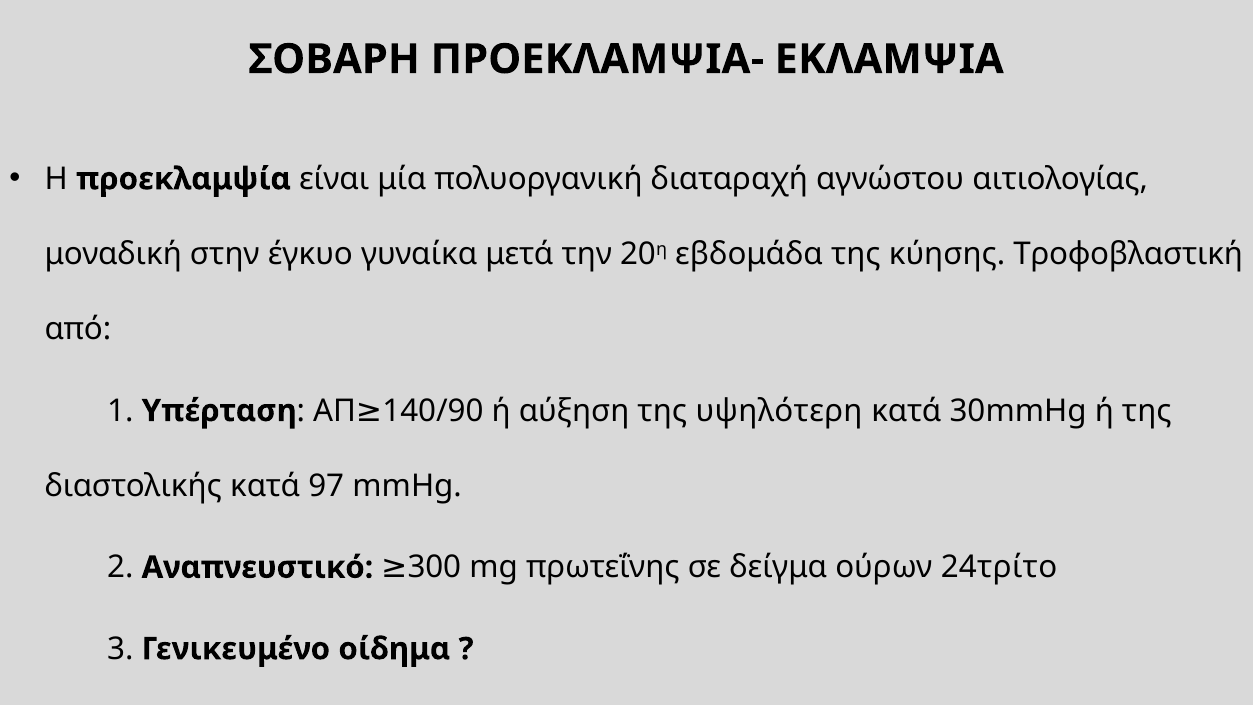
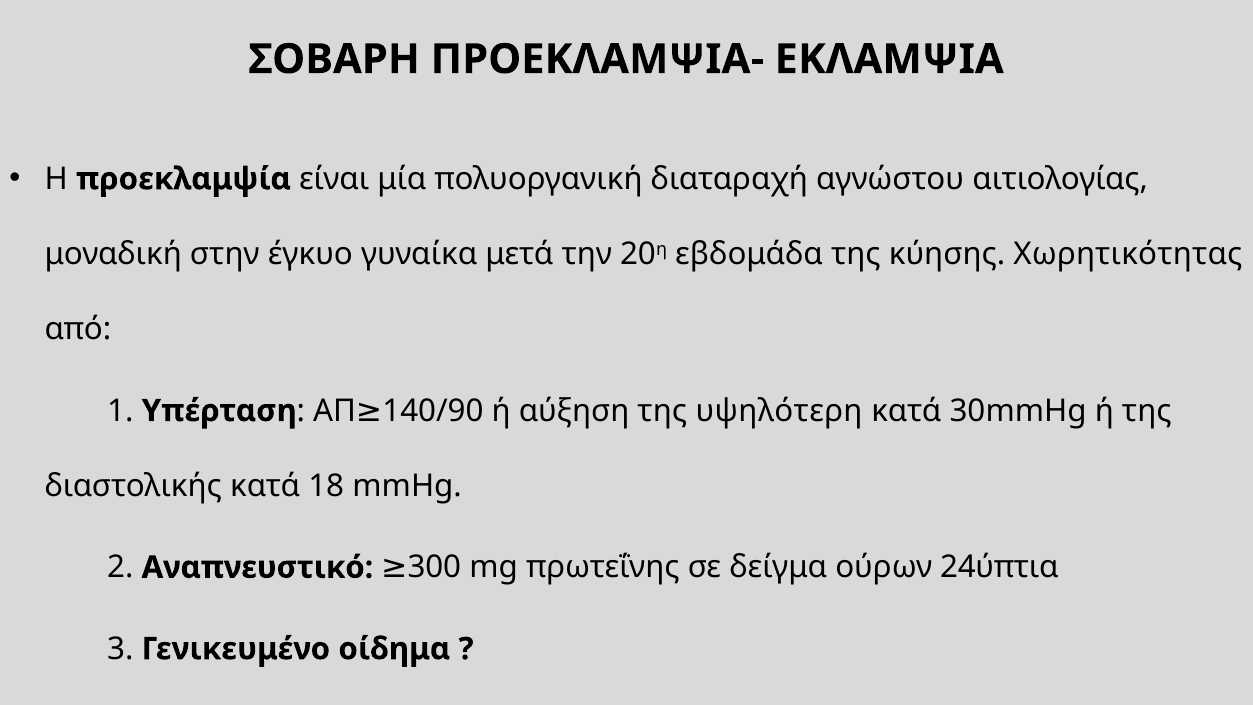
Τροφοβλαστική: Τροφοβλαστική -> Χωρητικότητας
97: 97 -> 18
24τρίτο: 24τρίτο -> 24ύπτια
